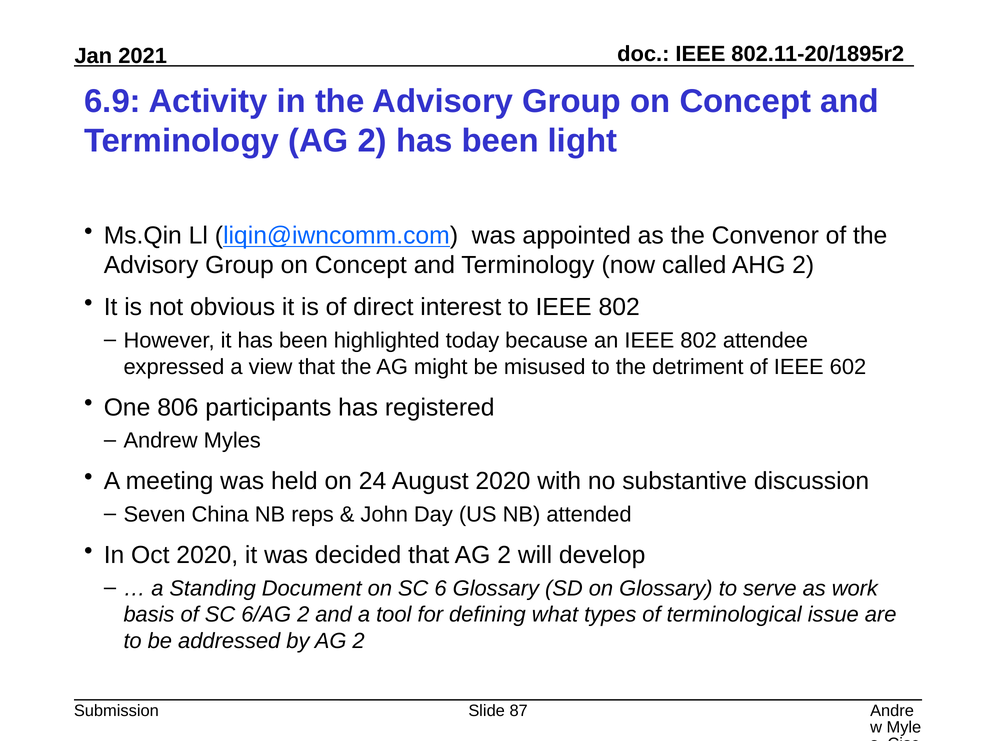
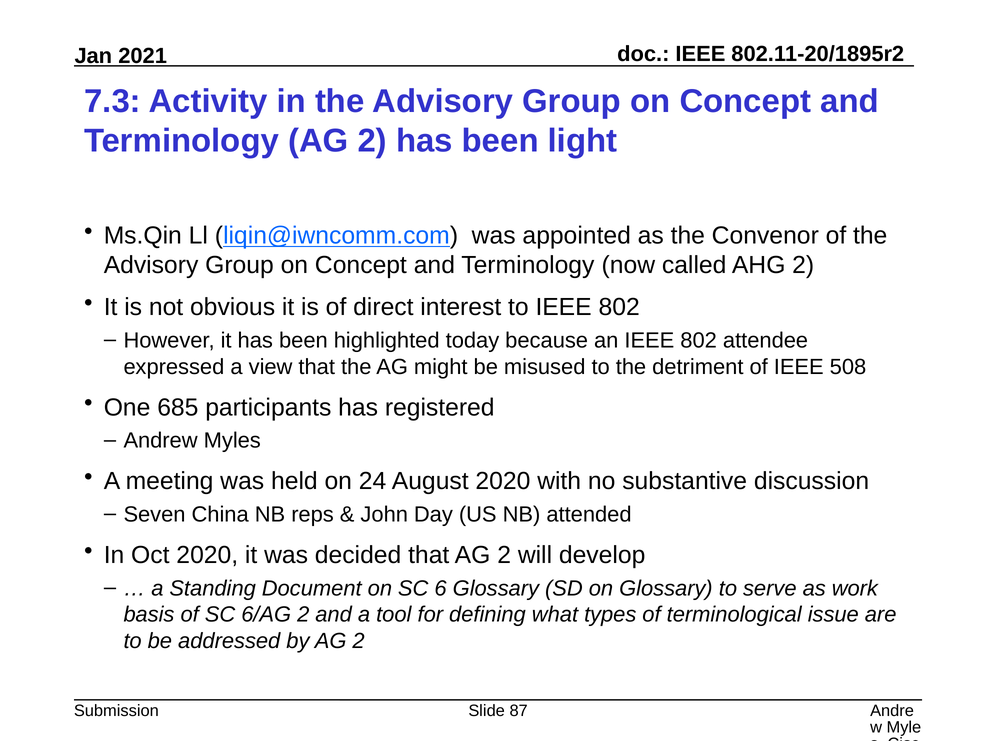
6.9: 6.9 -> 7.3
602: 602 -> 508
806: 806 -> 685
